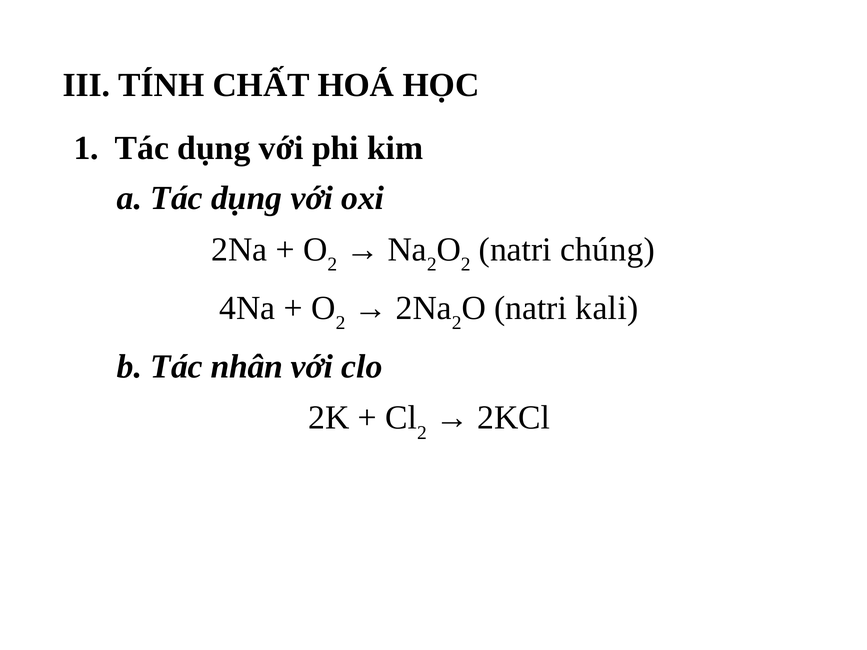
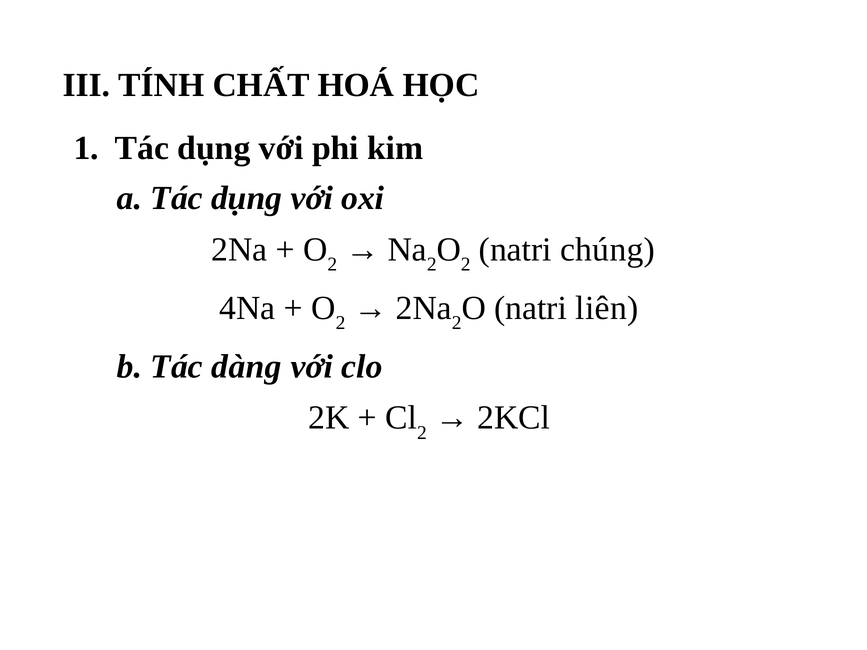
kali: kali -> liên
nhân: nhân -> dàng
